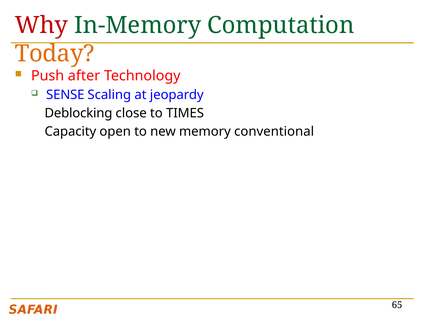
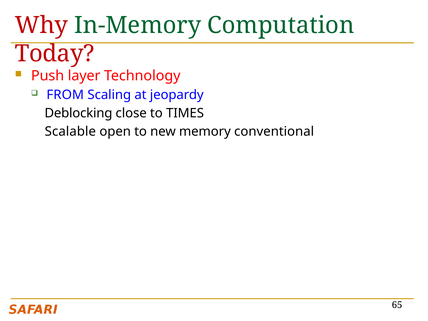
Today colour: orange -> red
after: after -> layer
SENSE: SENSE -> FROM
Capacity: Capacity -> Scalable
